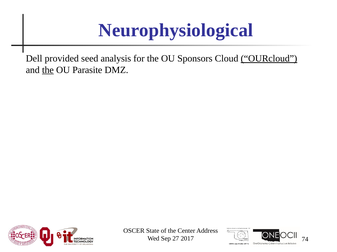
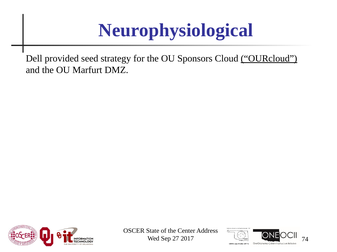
analysis: analysis -> strategy
the at (48, 70) underline: present -> none
Parasite: Parasite -> Marfurt
